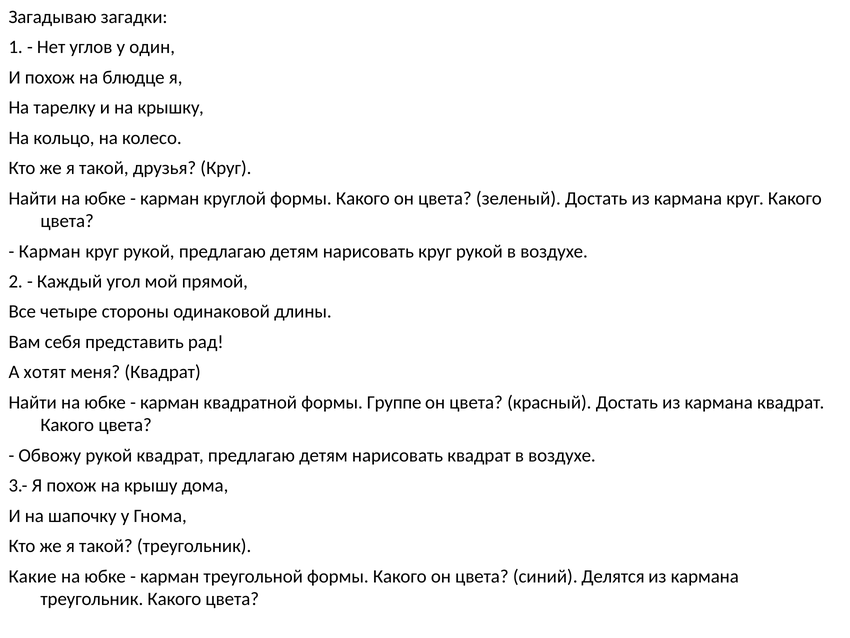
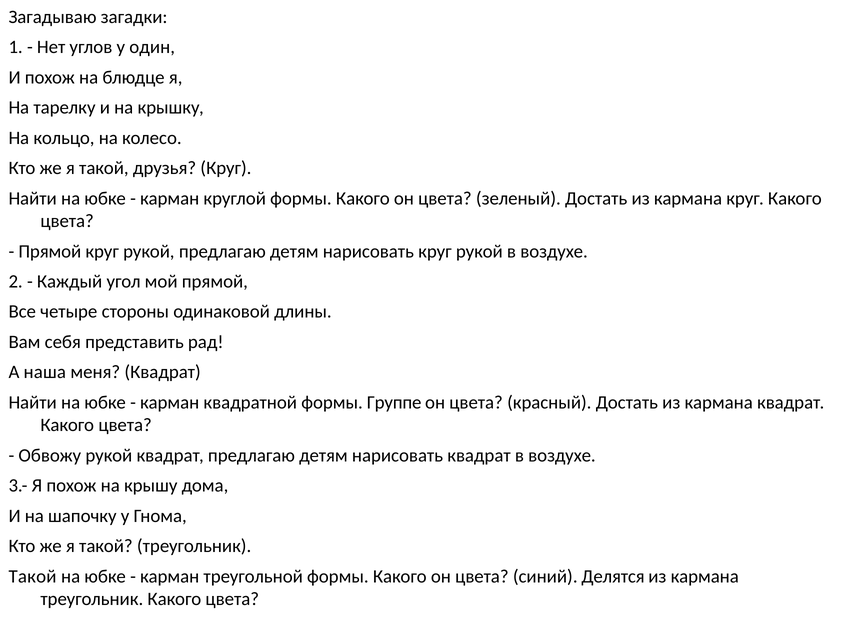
Карман at (50, 251): Карман -> Прямой
хотят: хотят -> наша
Какие at (33, 576): Какие -> Такой
